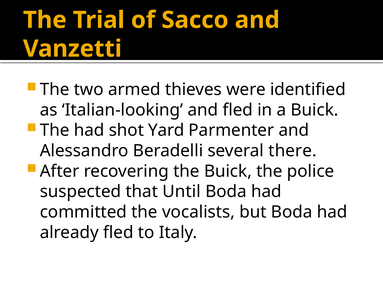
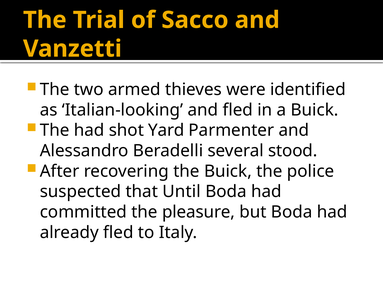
there: there -> stood
vocalists: vocalists -> pleasure
